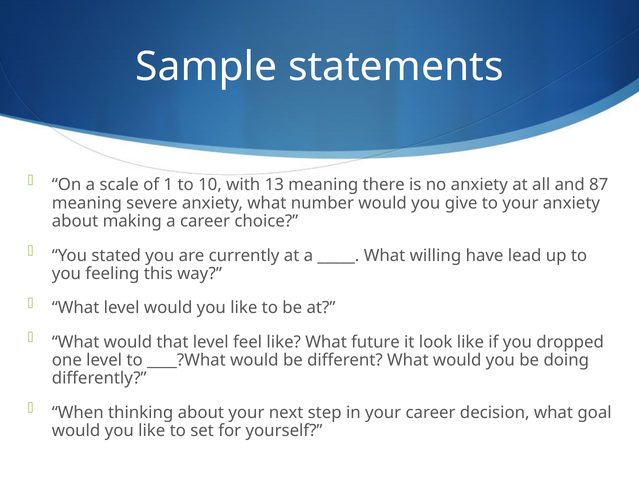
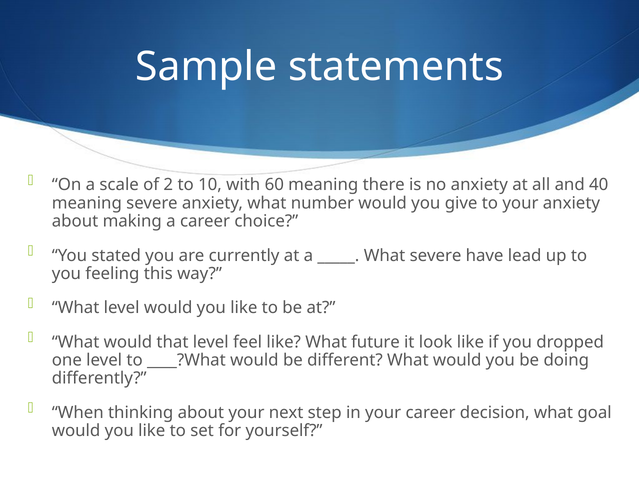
1: 1 -> 2
13: 13 -> 60
87: 87 -> 40
What willing: willing -> severe
